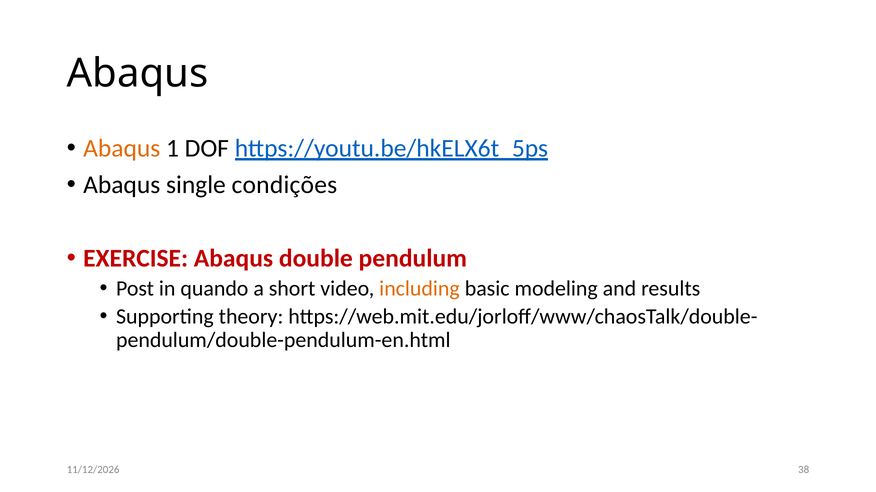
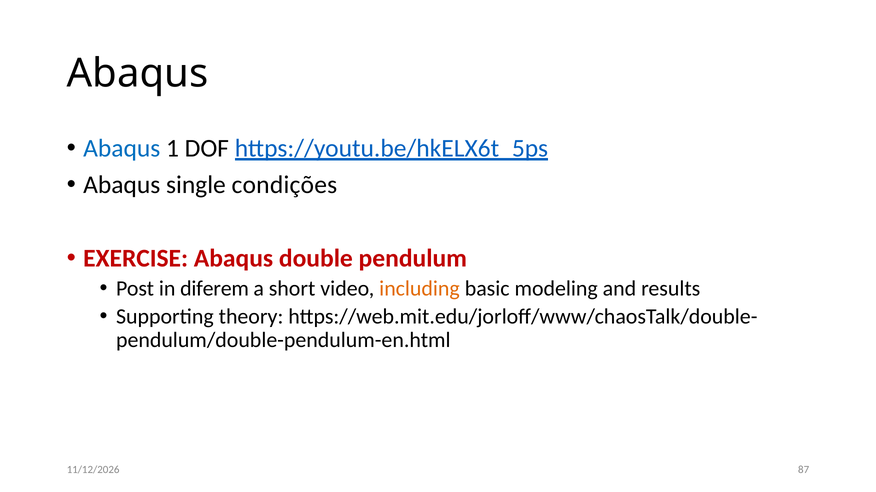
Abaqus at (122, 148) colour: orange -> blue
quando: quando -> diferem
38: 38 -> 87
